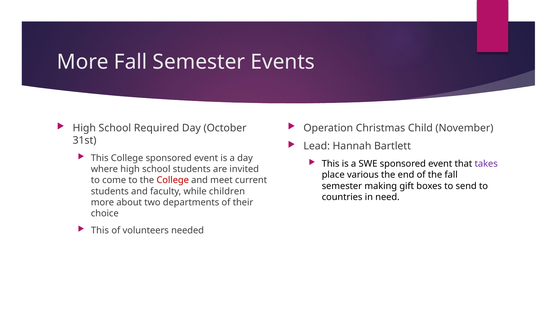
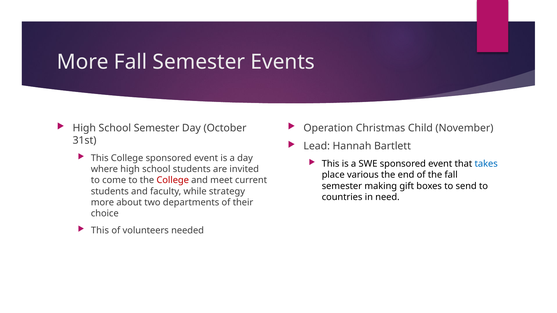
School Required: Required -> Semester
takes colour: purple -> blue
children: children -> strategy
